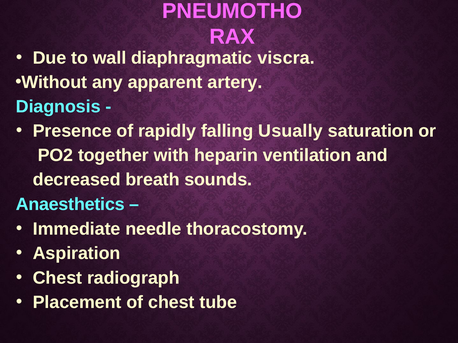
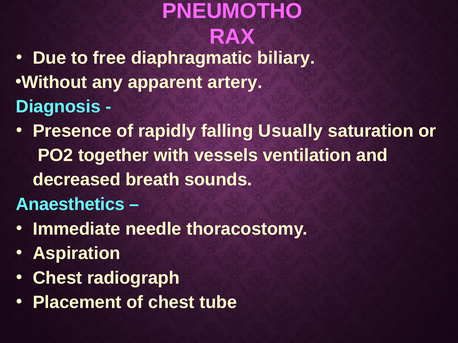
wall: wall -> free
viscra: viscra -> biliary
heparin: heparin -> vessels
